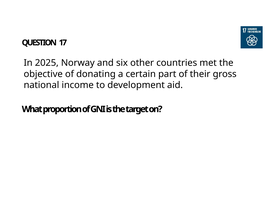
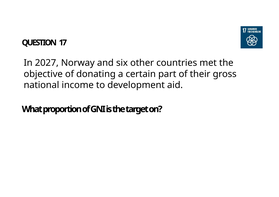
2025: 2025 -> 2027
